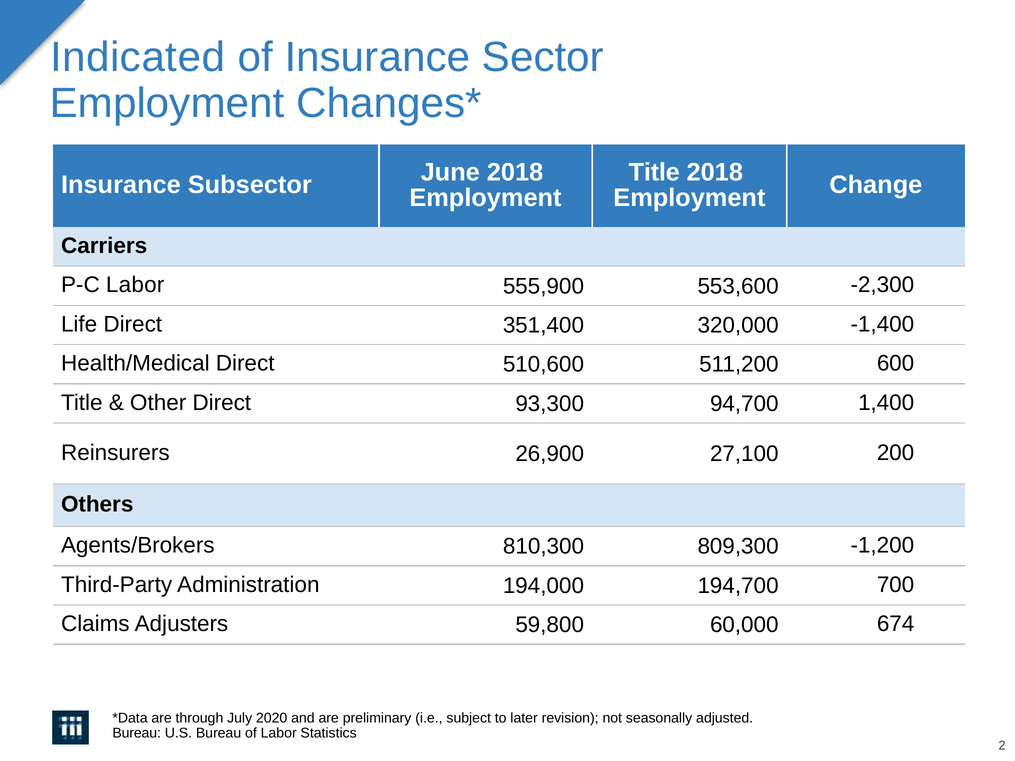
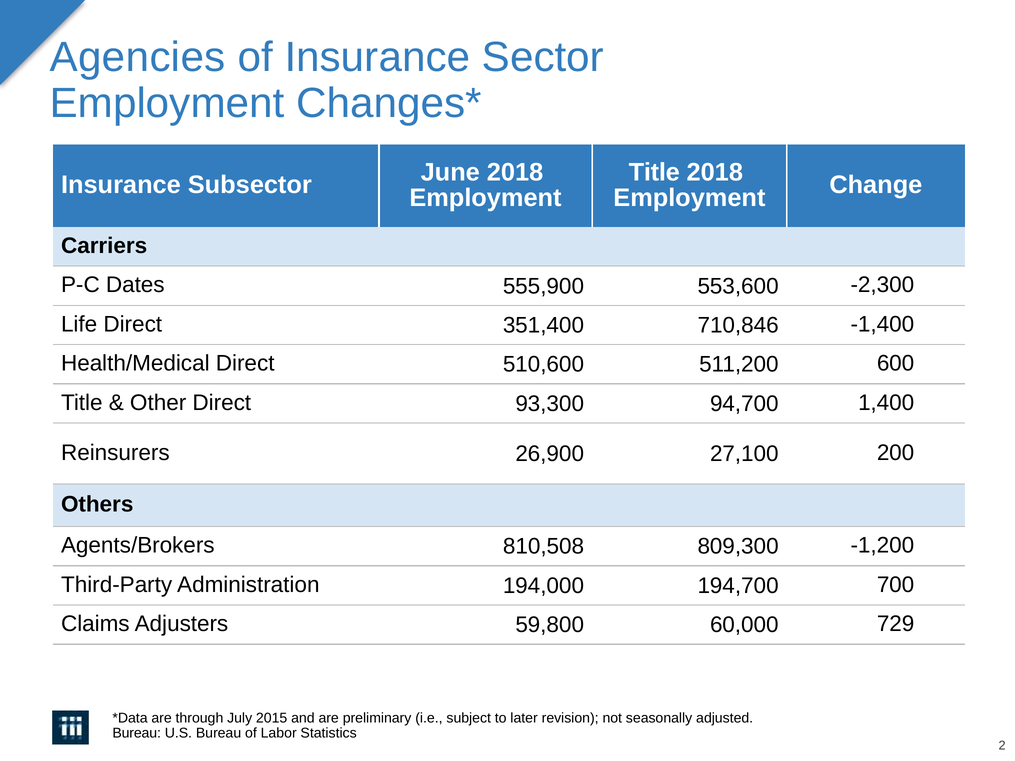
Indicated: Indicated -> Agencies
P-C Labor: Labor -> Dates
320,000: 320,000 -> 710,846
810,300: 810,300 -> 810,508
674: 674 -> 729
2020: 2020 -> 2015
